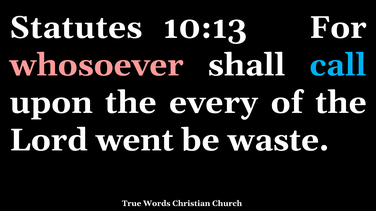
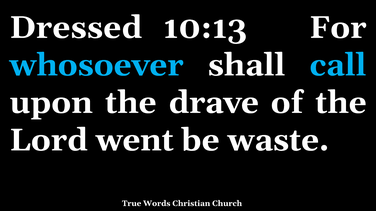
Statutes: Statutes -> Dressed
whosoever colour: pink -> light blue
every: every -> drave
